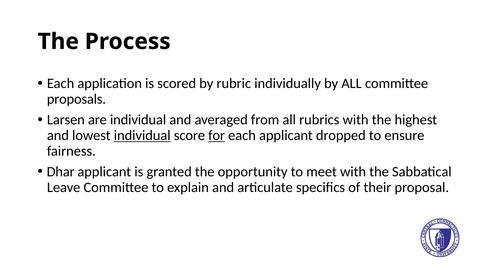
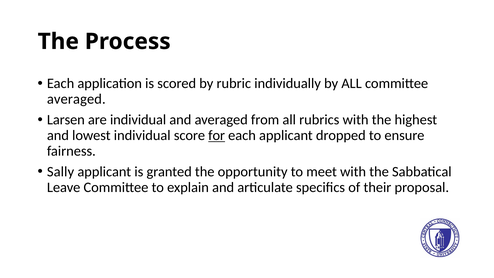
proposals at (76, 99): proposals -> averaged
individual at (142, 135) underline: present -> none
Dhar: Dhar -> Sally
